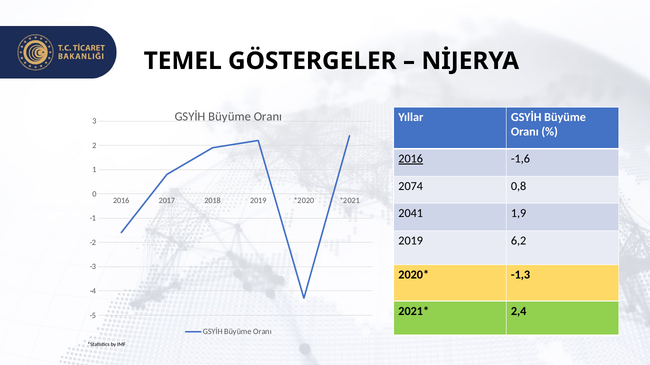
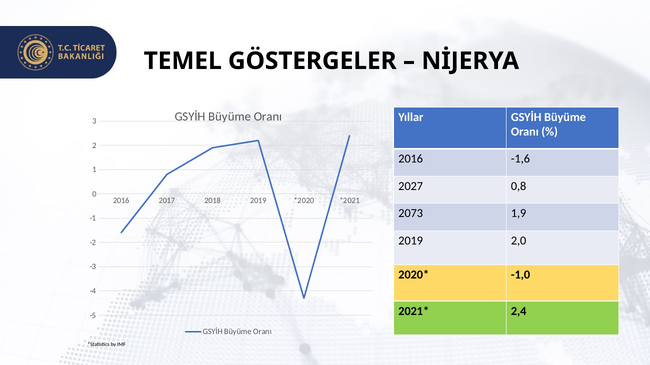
2016 at (411, 159) underline: present -> none
2074: 2074 -> 2027
2041: 2041 -> 2073
6,2: 6,2 -> 2,0
-1,3: -1,3 -> -1,0
